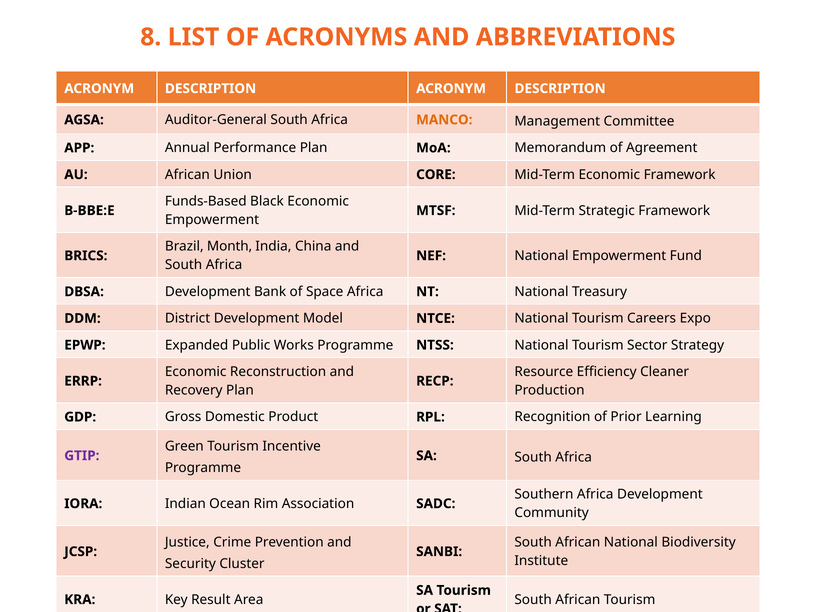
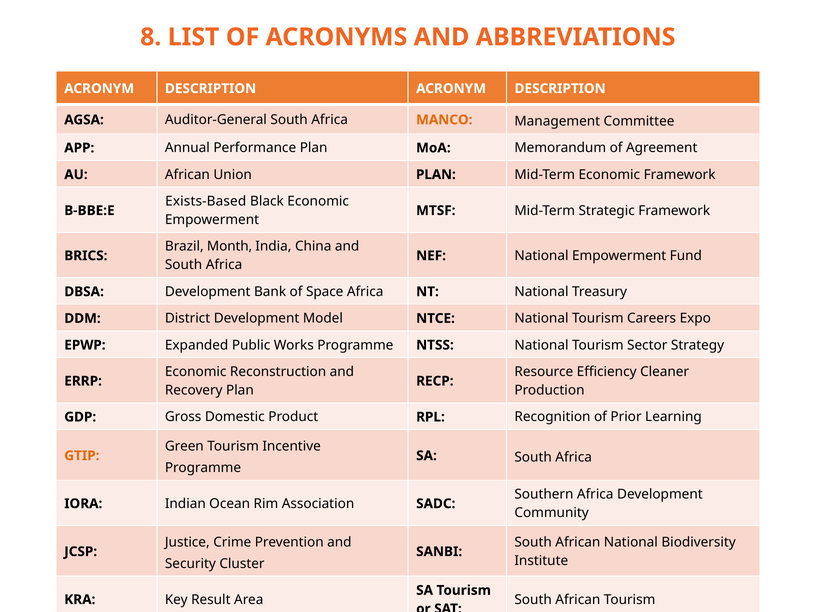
Union CORE: CORE -> PLAN
Funds-Based: Funds-Based -> Exists-Based
GTIP colour: purple -> orange
